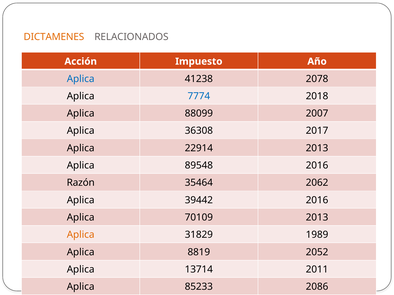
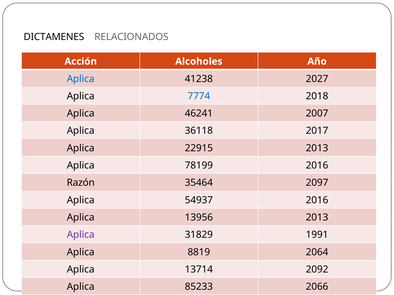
DICTAMENES colour: orange -> black
Impuesto: Impuesto -> Alcoholes
2078: 2078 -> 2027
88099: 88099 -> 46241
36308: 36308 -> 36118
22914: 22914 -> 22915
89548: 89548 -> 78199
2062: 2062 -> 2097
39442: 39442 -> 54937
70109: 70109 -> 13956
Aplica at (81, 235) colour: orange -> purple
1989: 1989 -> 1991
2052: 2052 -> 2064
2011: 2011 -> 2092
2086: 2086 -> 2066
